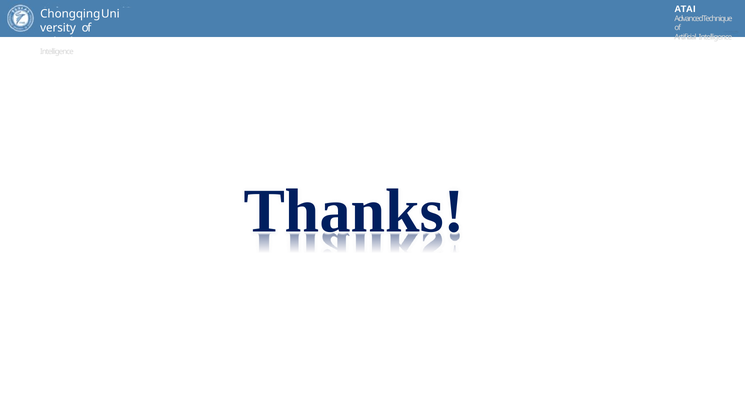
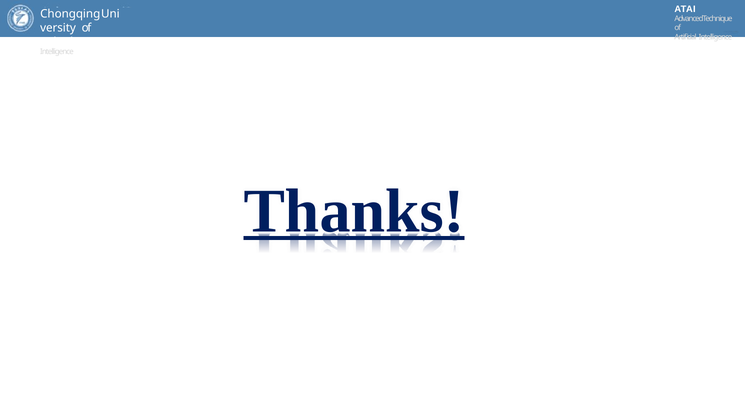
Thanks underline: none -> present
